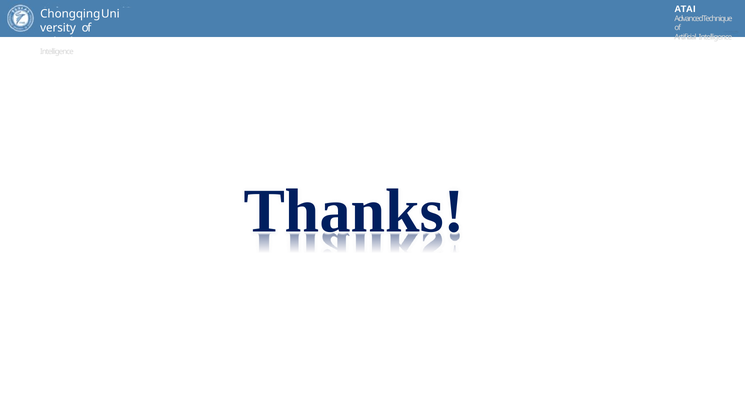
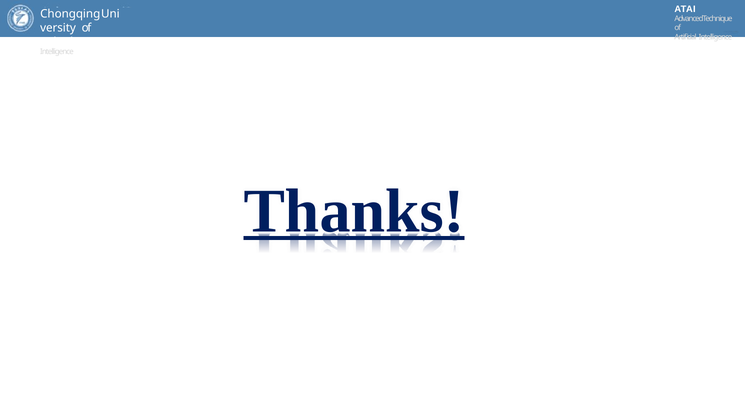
Thanks underline: none -> present
